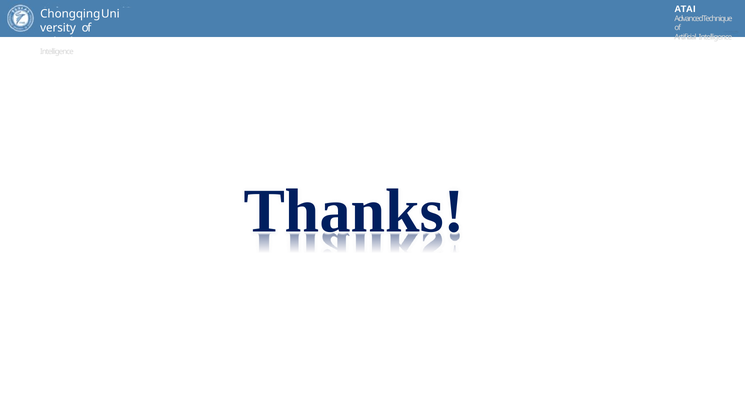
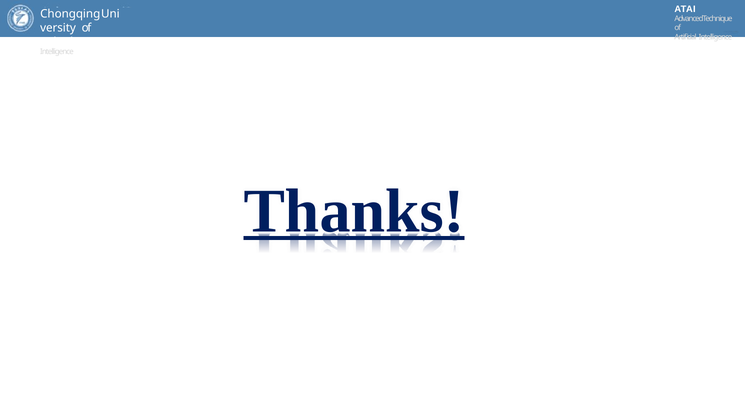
Thanks underline: none -> present
